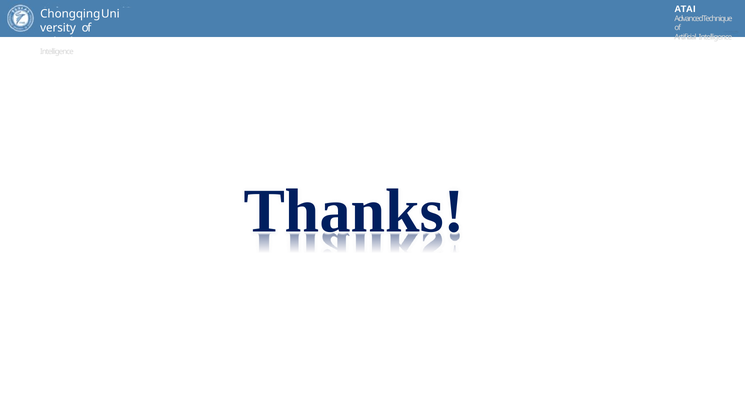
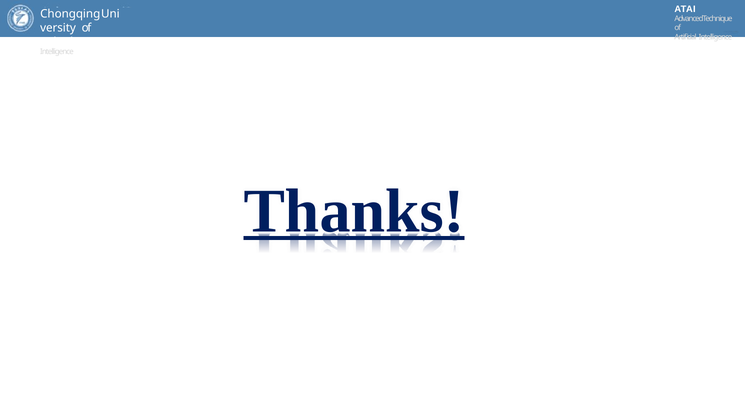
Thanks underline: none -> present
